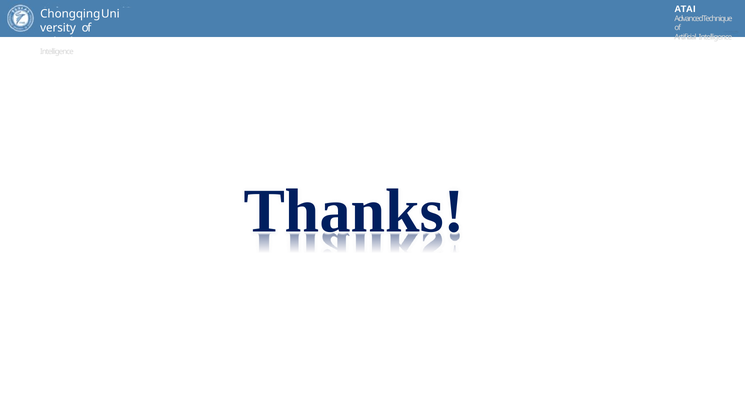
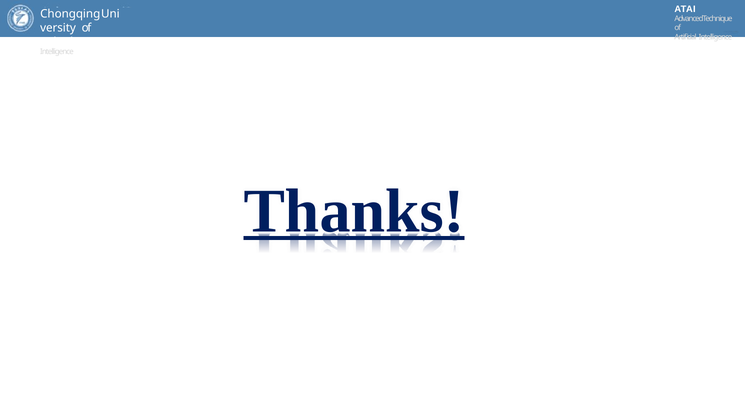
Thanks underline: none -> present
